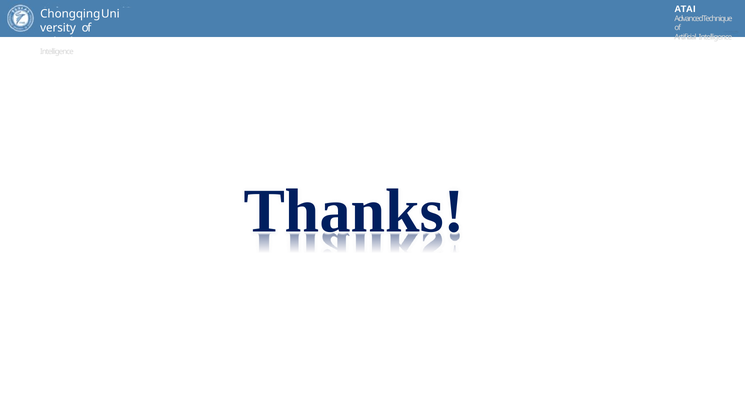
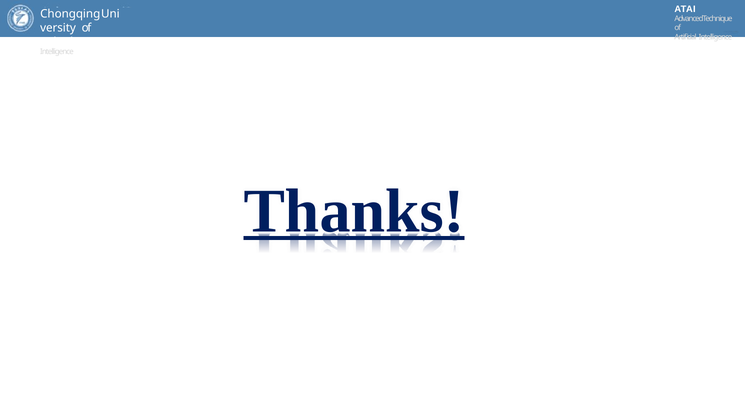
Thanks underline: none -> present
